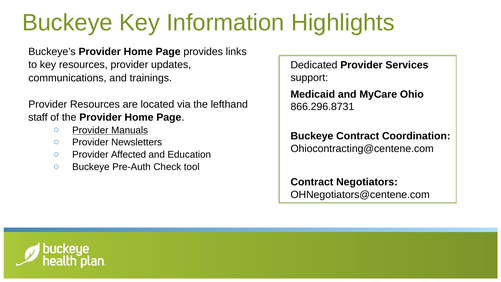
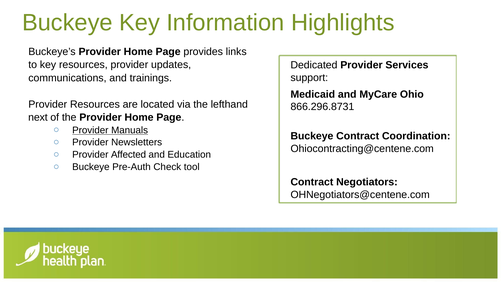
staff: staff -> next
